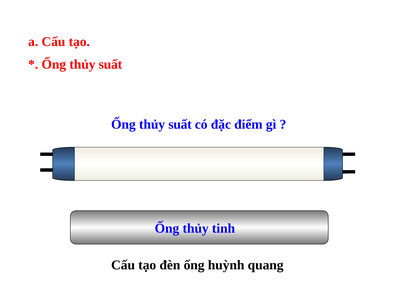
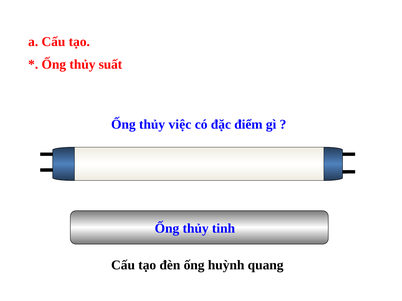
suất at (180, 125): suất -> việc
